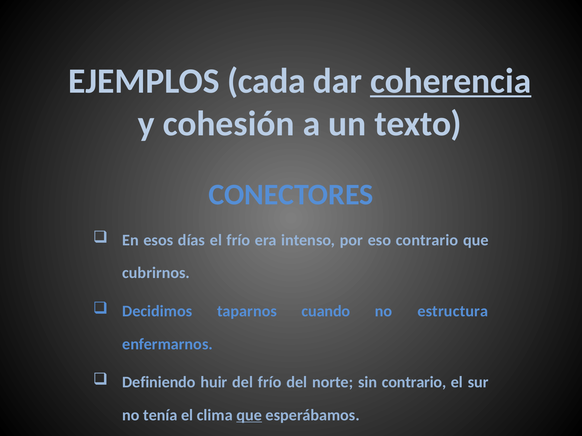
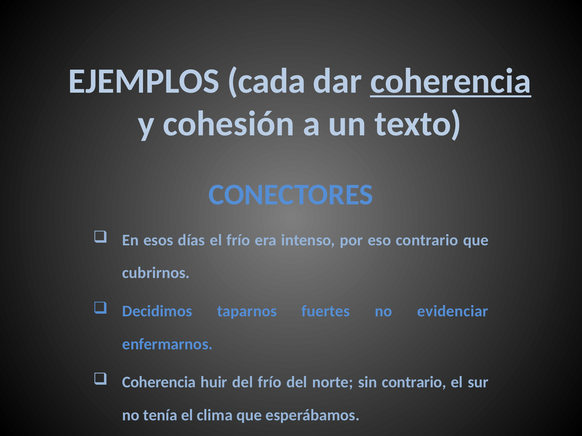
cuando: cuando -> fuertes
estructura: estructura -> evidenciar
Definiendo at (159, 383): Definiendo -> Coherencia
que at (249, 416) underline: present -> none
